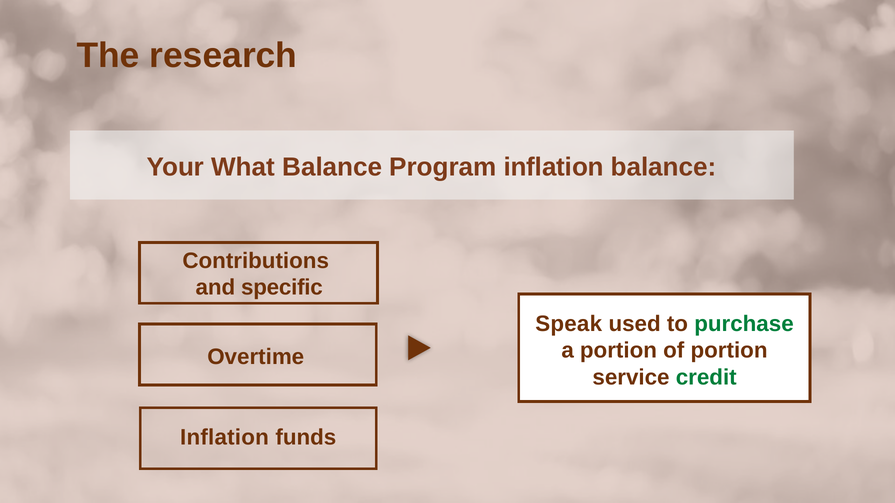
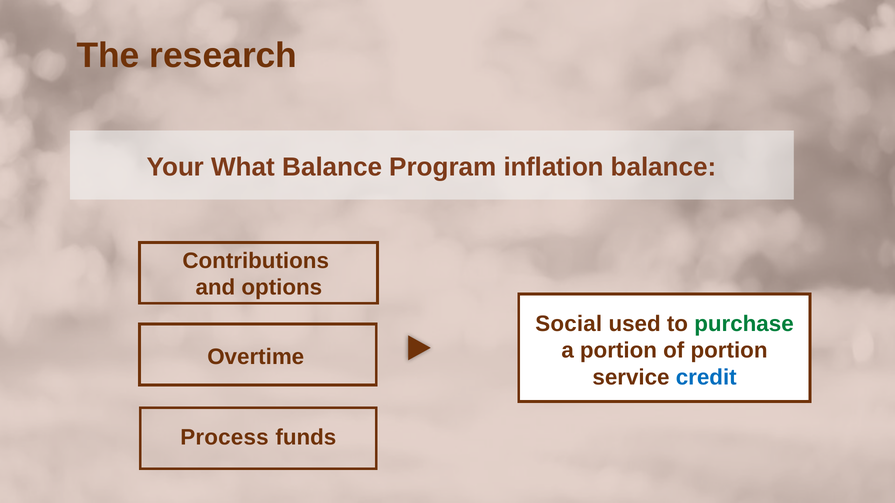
specific: specific -> options
Speak: Speak -> Social
credit colour: green -> blue
Inflation at (224, 438): Inflation -> Process
